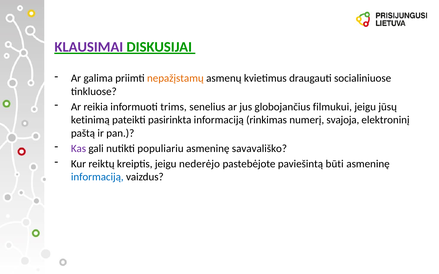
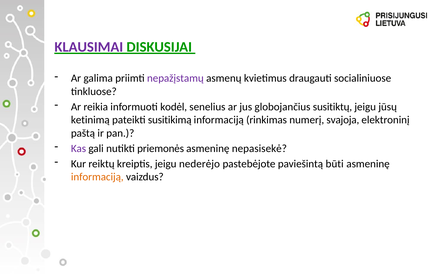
nepažįstamų colour: orange -> purple
trims: trims -> kodėl
filmukui: filmukui -> susitiktų
pasirinkta: pasirinkta -> susitikimą
populiariu: populiariu -> priemonės
savavališko: savavališko -> nepasisekė
informaciją at (97, 177) colour: blue -> orange
